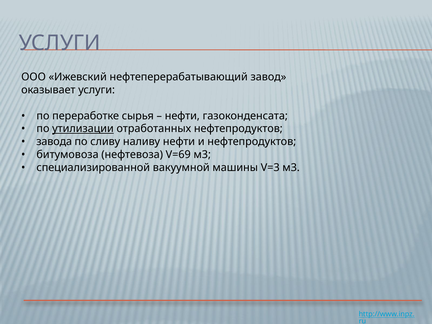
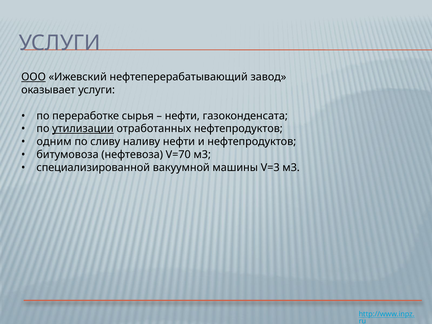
ООО underline: none -> present
завода: завода -> одним
V=69: V=69 -> V=70
